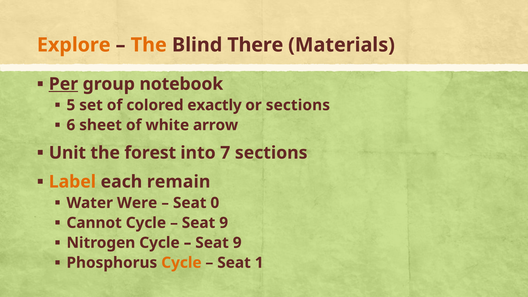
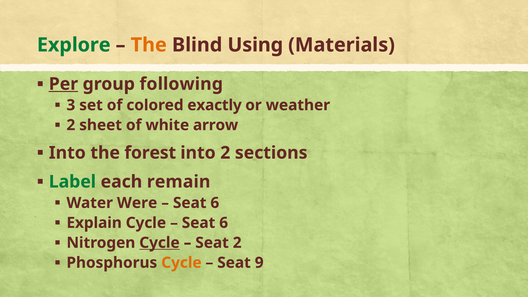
Explore colour: orange -> green
There: There -> Using
notebook: notebook -> following
5: 5 -> 3
or sections: sections -> weather
6 at (71, 125): 6 -> 2
Unit at (67, 153): Unit -> Into
into 7: 7 -> 2
Label colour: orange -> green
0 at (215, 203): 0 -> 6
Cannot: Cannot -> Explain
9 at (224, 223): 9 -> 6
Cycle at (159, 243) underline: none -> present
9 at (237, 243): 9 -> 2
1: 1 -> 9
